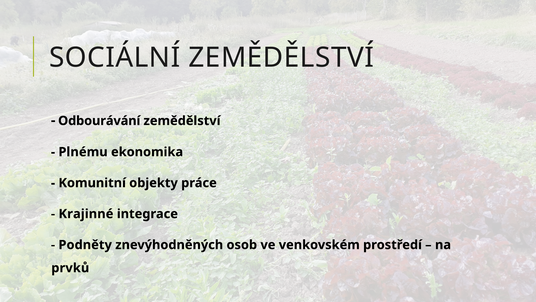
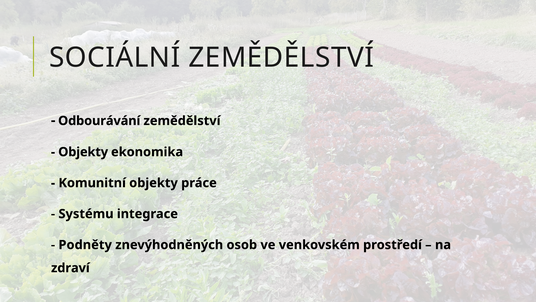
Plnému at (83, 152): Plnému -> Objekty
Krajinné: Krajinné -> Systému
prvků: prvků -> zdraví
